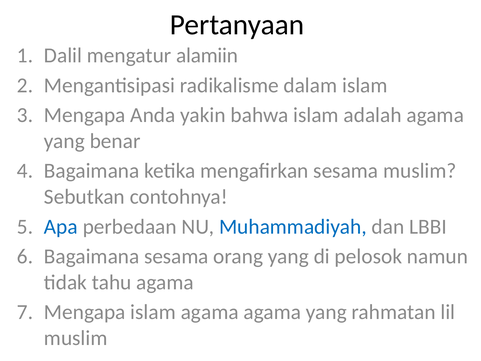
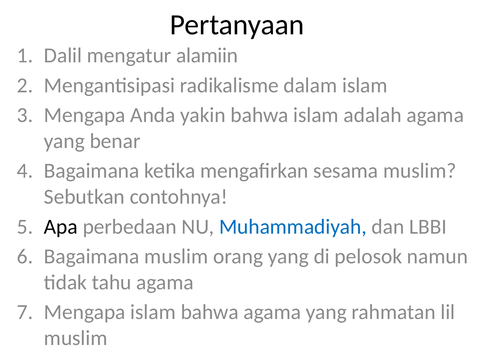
Apa colour: blue -> black
Bagaimana sesama: sesama -> muslim
islam agama: agama -> bahwa
